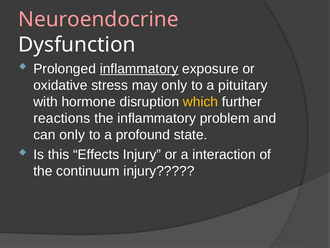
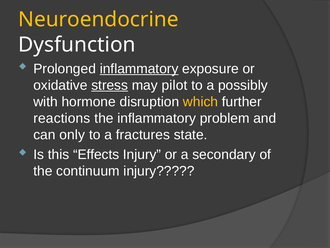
Neuroendocrine colour: pink -> yellow
stress underline: none -> present
may only: only -> pilot
pituitary: pituitary -> possibly
profound: profound -> fractures
interaction: interaction -> secondary
